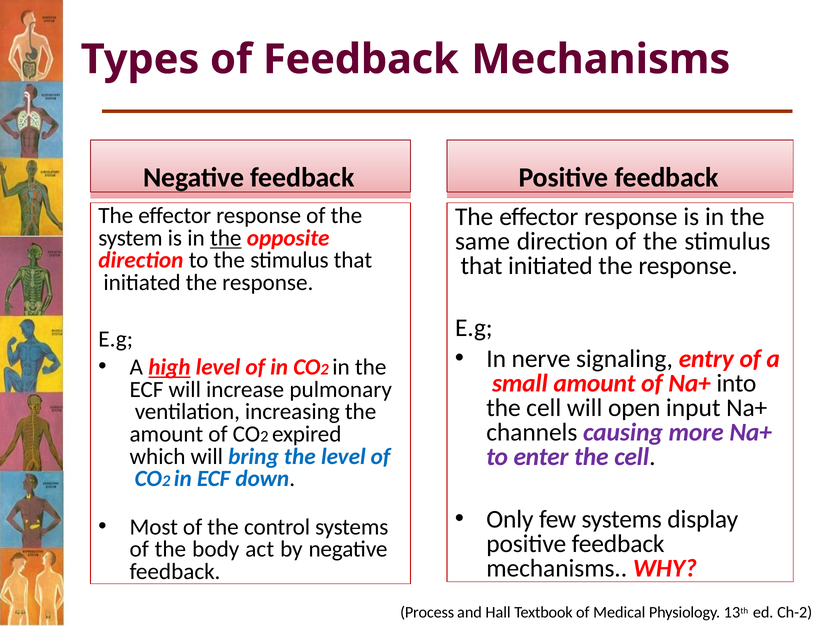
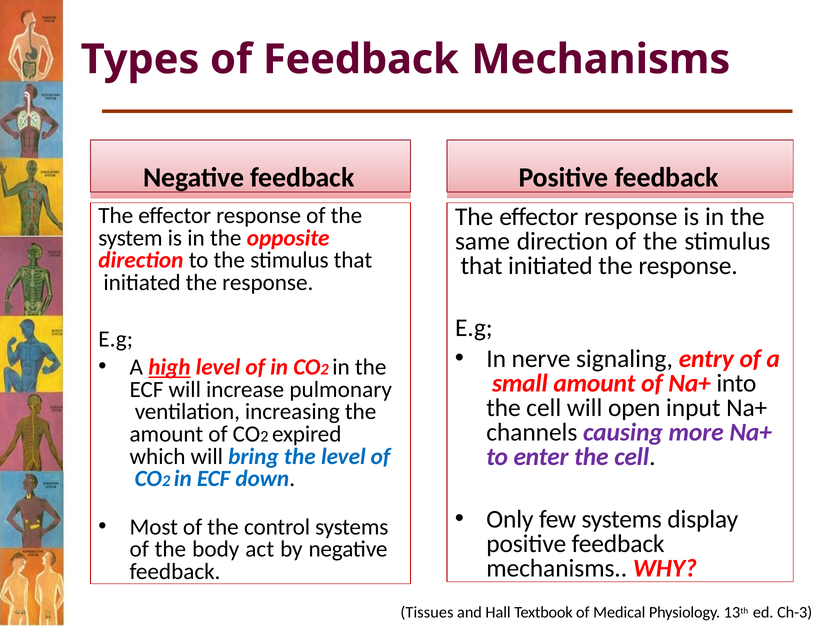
the at (226, 238) underline: present -> none
Process: Process -> Tissues
Ch-2: Ch-2 -> Ch-3
